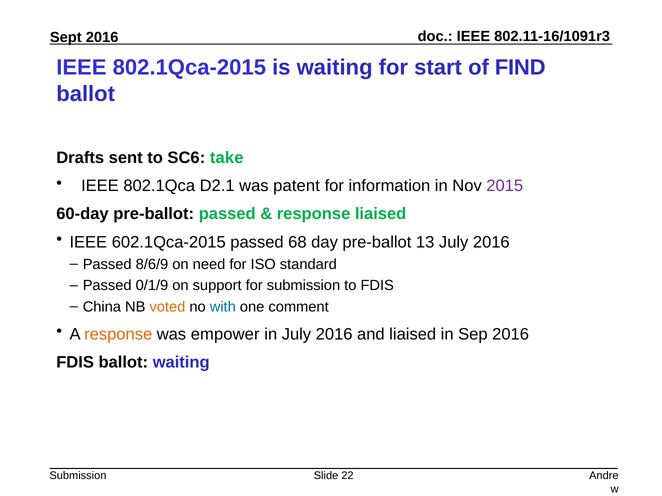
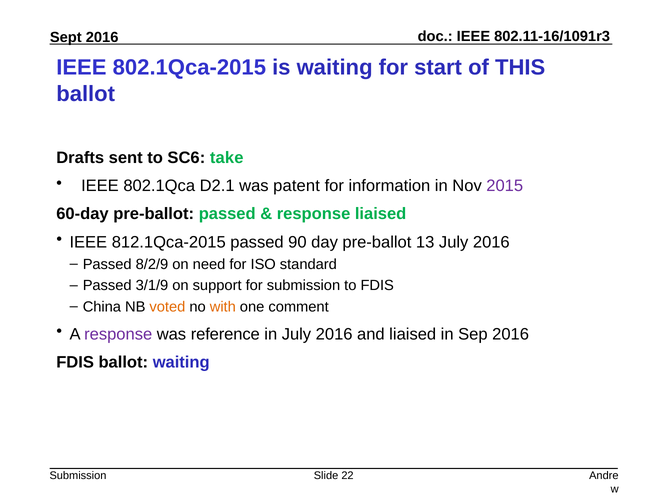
FIND: FIND -> THIS
602.1Qca-2015: 602.1Qca-2015 -> 812.1Qca-2015
68: 68 -> 90
8/6/9: 8/6/9 -> 8/2/9
0/1/9: 0/1/9 -> 3/1/9
with colour: blue -> orange
response at (118, 334) colour: orange -> purple
empower: empower -> reference
